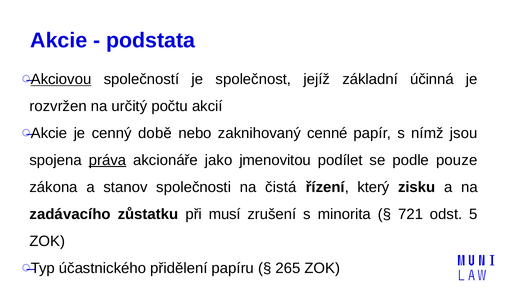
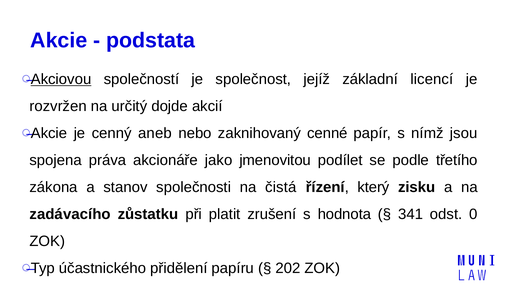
účinná: účinná -> licencí
počtu: počtu -> dojde
době: době -> aneb
práva underline: present -> none
pouze: pouze -> třetího
musí: musí -> platit
minorita: minorita -> hodnota
721: 721 -> 341
5: 5 -> 0
265: 265 -> 202
